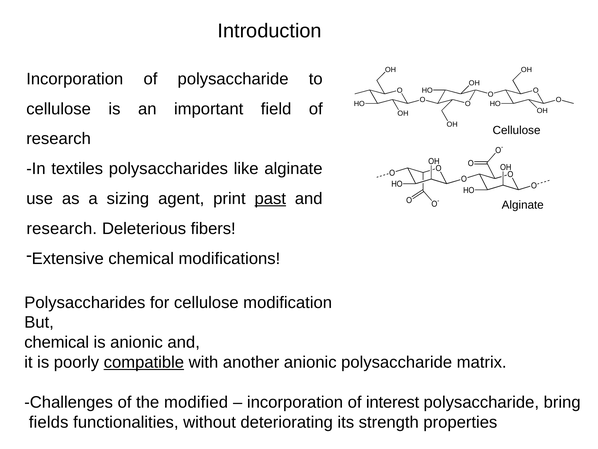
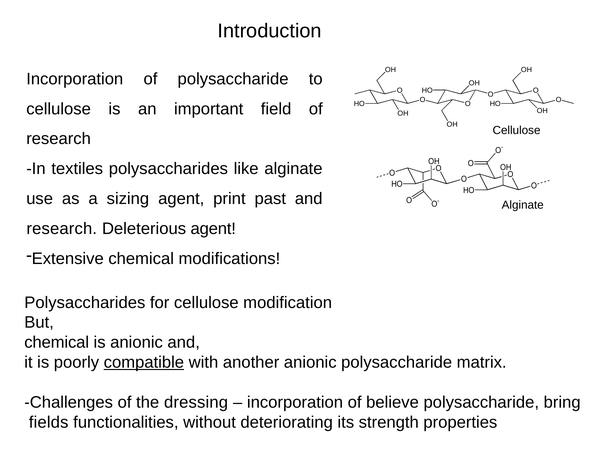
past underline: present -> none
Deleterious fibers: fibers -> agent
modified: modified -> dressing
interest: interest -> believe
